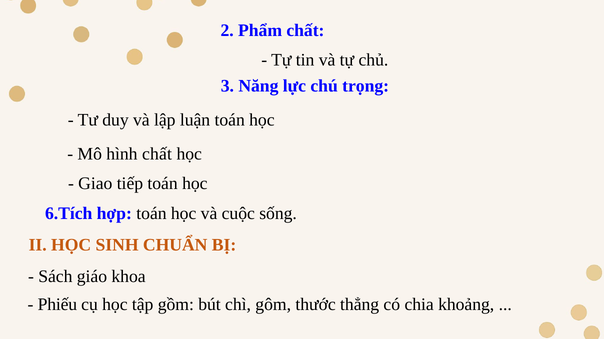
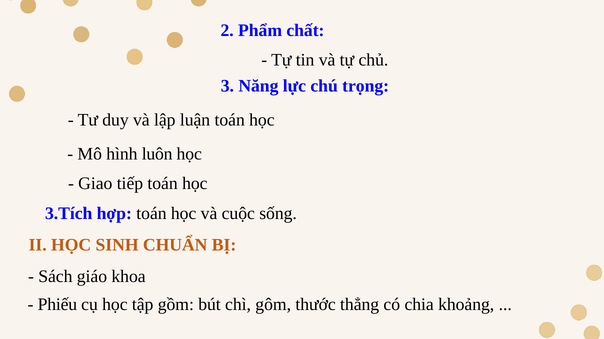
hình chất: chất -> luôn
6.Tích: 6.Tích -> 3.Tích
